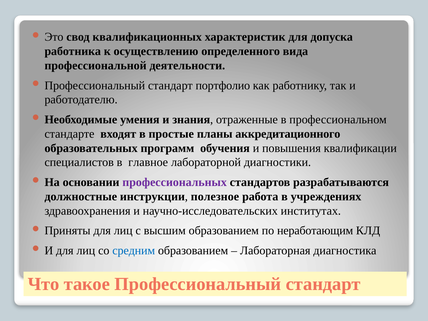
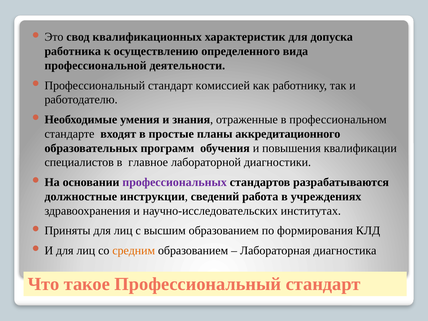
портфолио: портфолио -> комиссией
полезное: полезное -> сведений
неработающим: неработающим -> формирования
средним colour: blue -> orange
